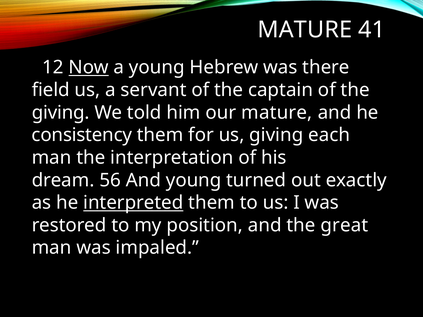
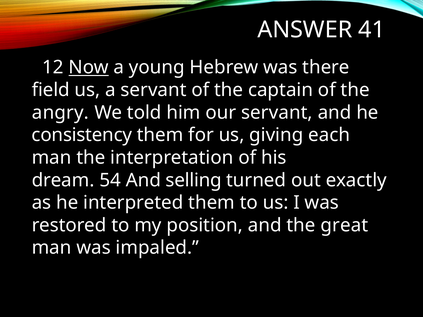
MATURE at (305, 30): MATURE -> ANSWER
giving at (61, 113): giving -> angry
our mature: mature -> servant
56: 56 -> 54
And young: young -> selling
interpreted underline: present -> none
